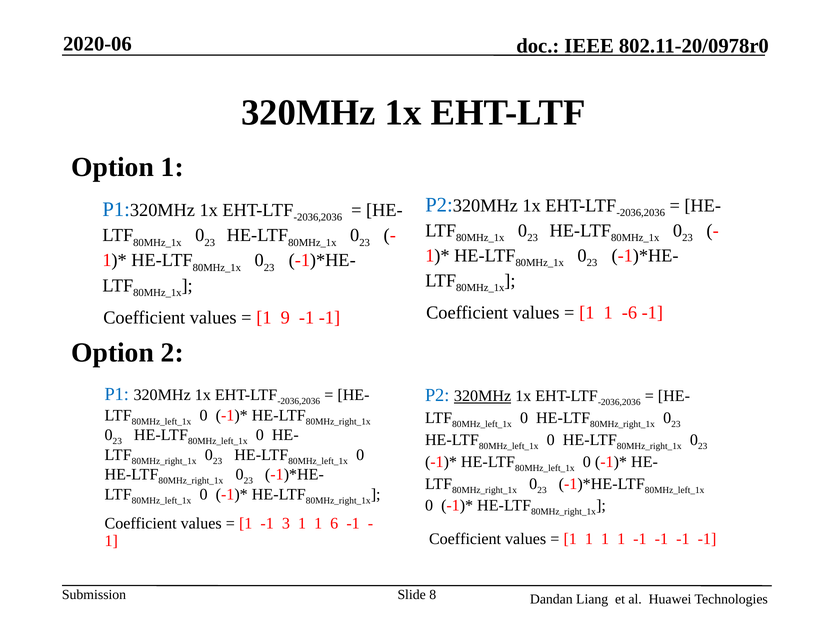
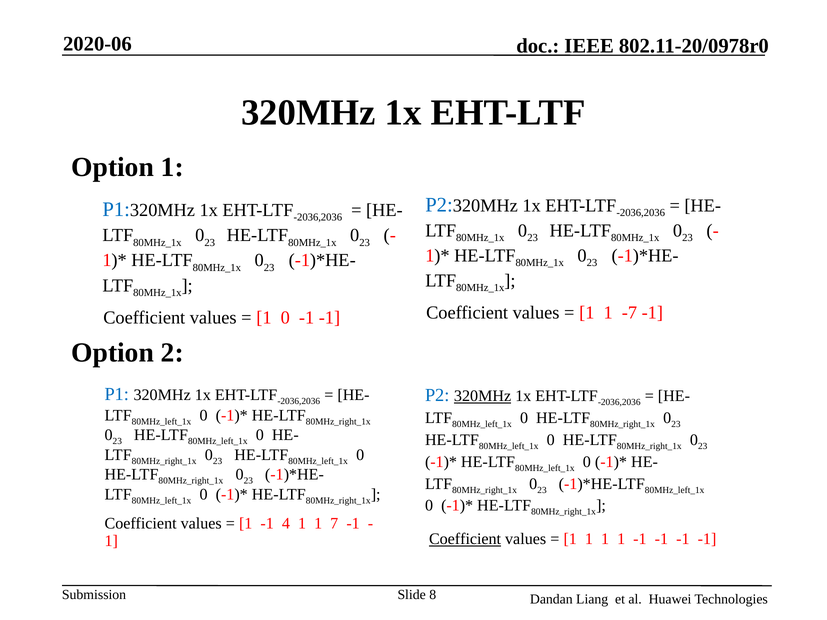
-6: -6 -> -7
1 9: 9 -> 0
3: 3 -> 4
6: 6 -> 7
Coefficient at (465, 539) underline: none -> present
